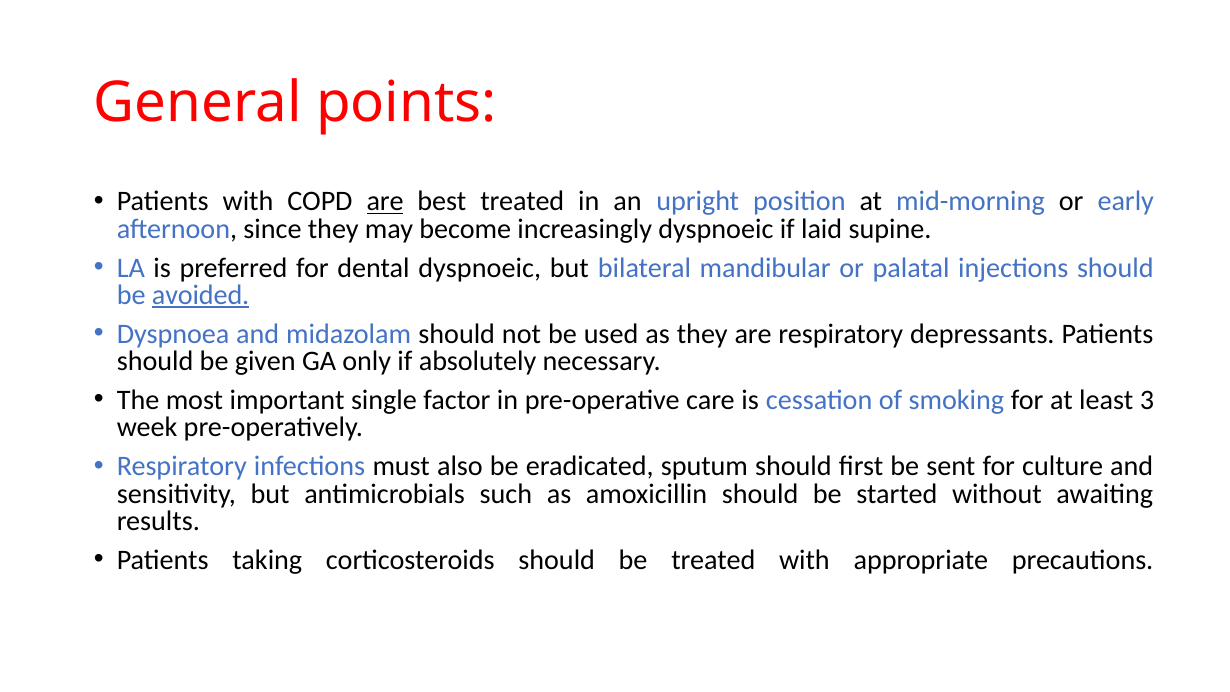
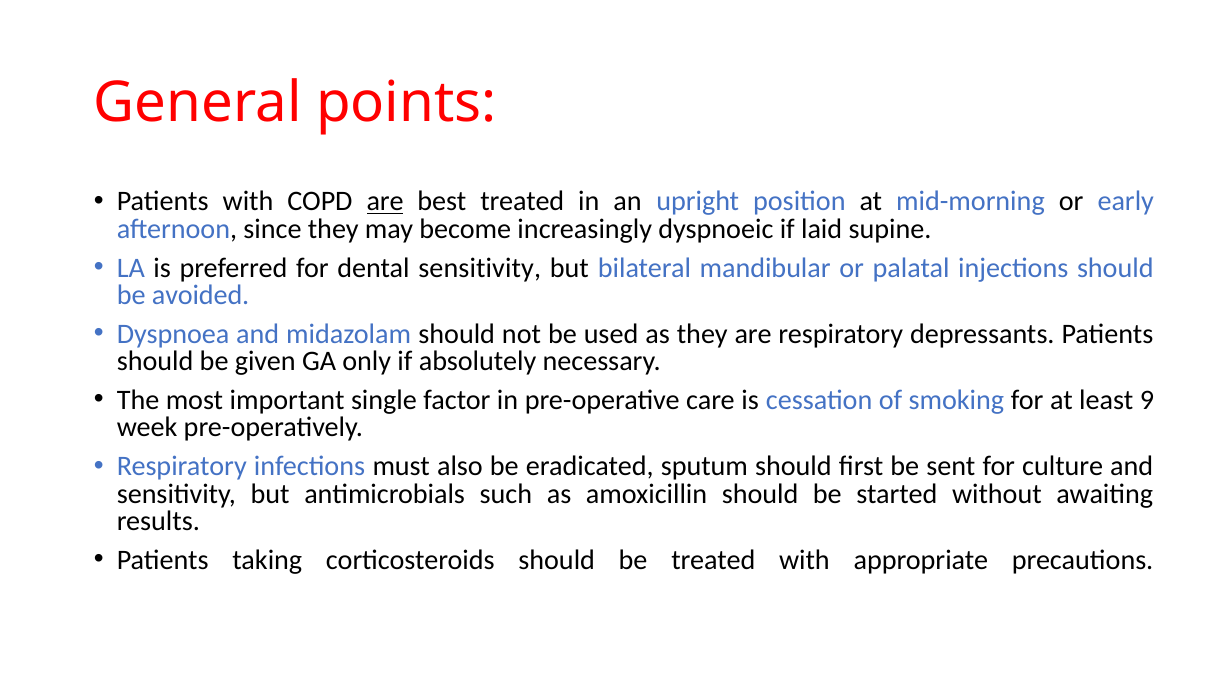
dental dyspnoeic: dyspnoeic -> sensitivity
avoided underline: present -> none
3: 3 -> 9
